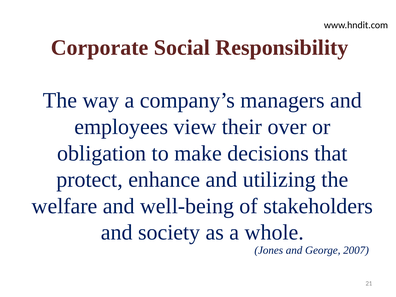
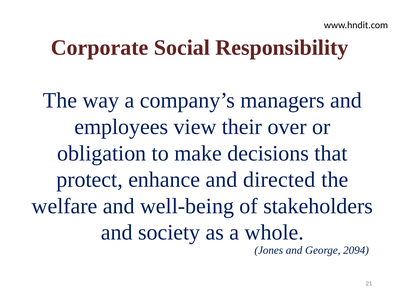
utilizing: utilizing -> directed
2007: 2007 -> 2094
